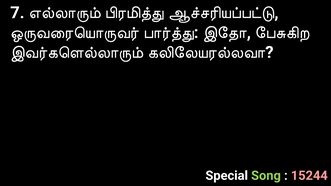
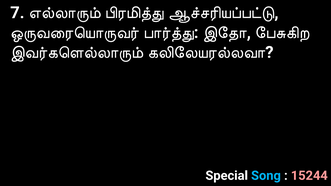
Song colour: light green -> light blue
